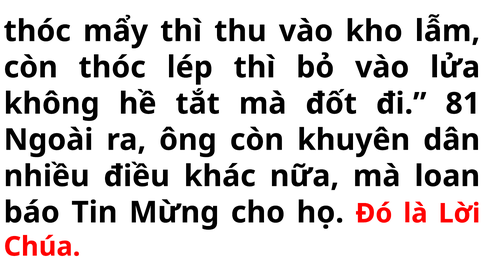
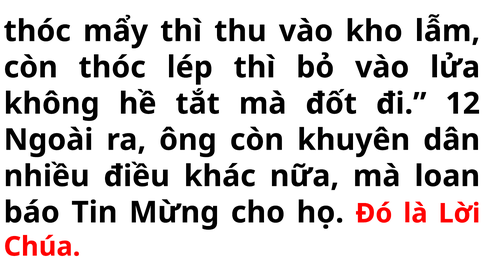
81: 81 -> 12
